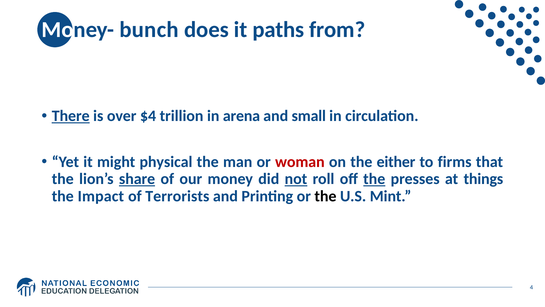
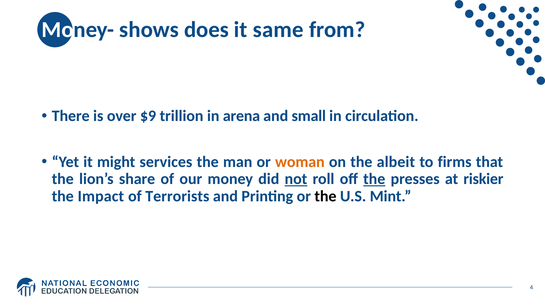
bunch: bunch -> shows
paths: paths -> same
There underline: present -> none
$4: $4 -> $9
physical: physical -> services
woman colour: red -> orange
either: either -> albeit
share underline: present -> none
things: things -> riskier
